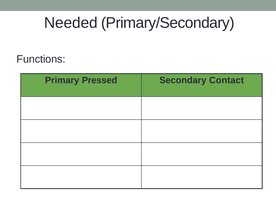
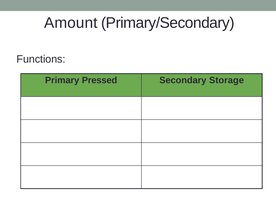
Needed: Needed -> Amount
Contact: Contact -> Storage
